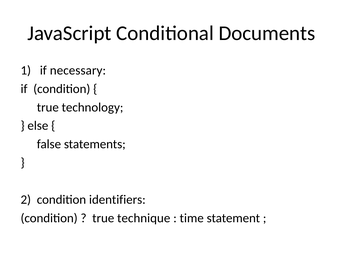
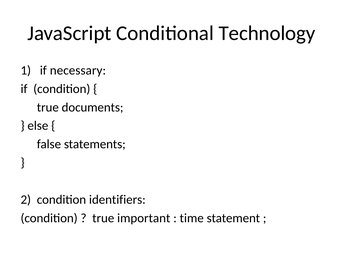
Documents: Documents -> Technology
technology: technology -> documents
technique: technique -> important
